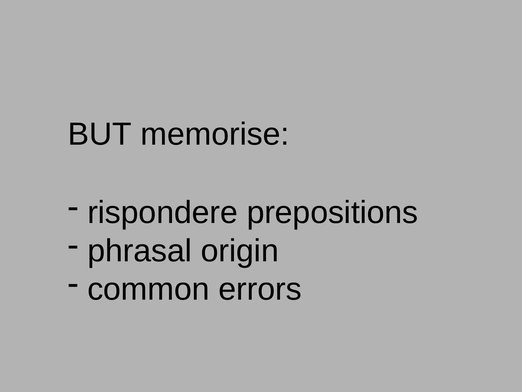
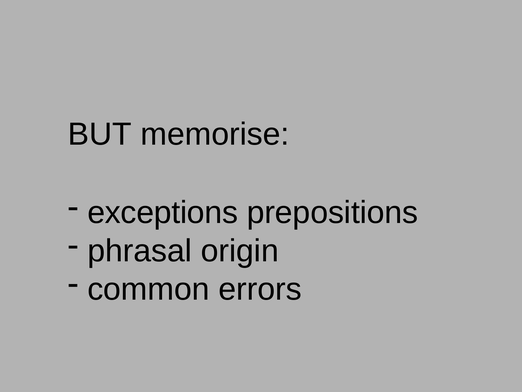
rispondere: rispondere -> exceptions
